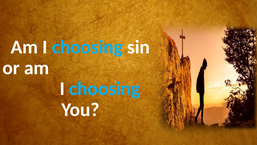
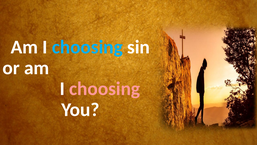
choosing at (105, 89) colour: light blue -> pink
